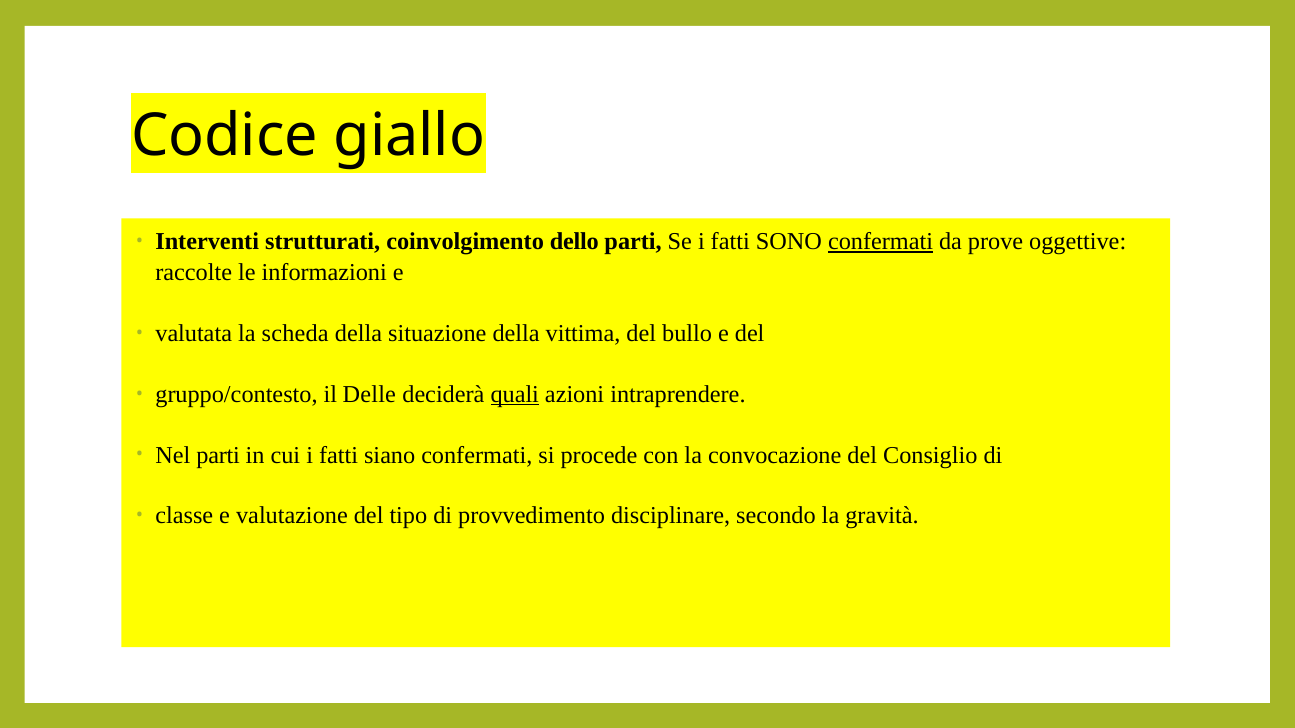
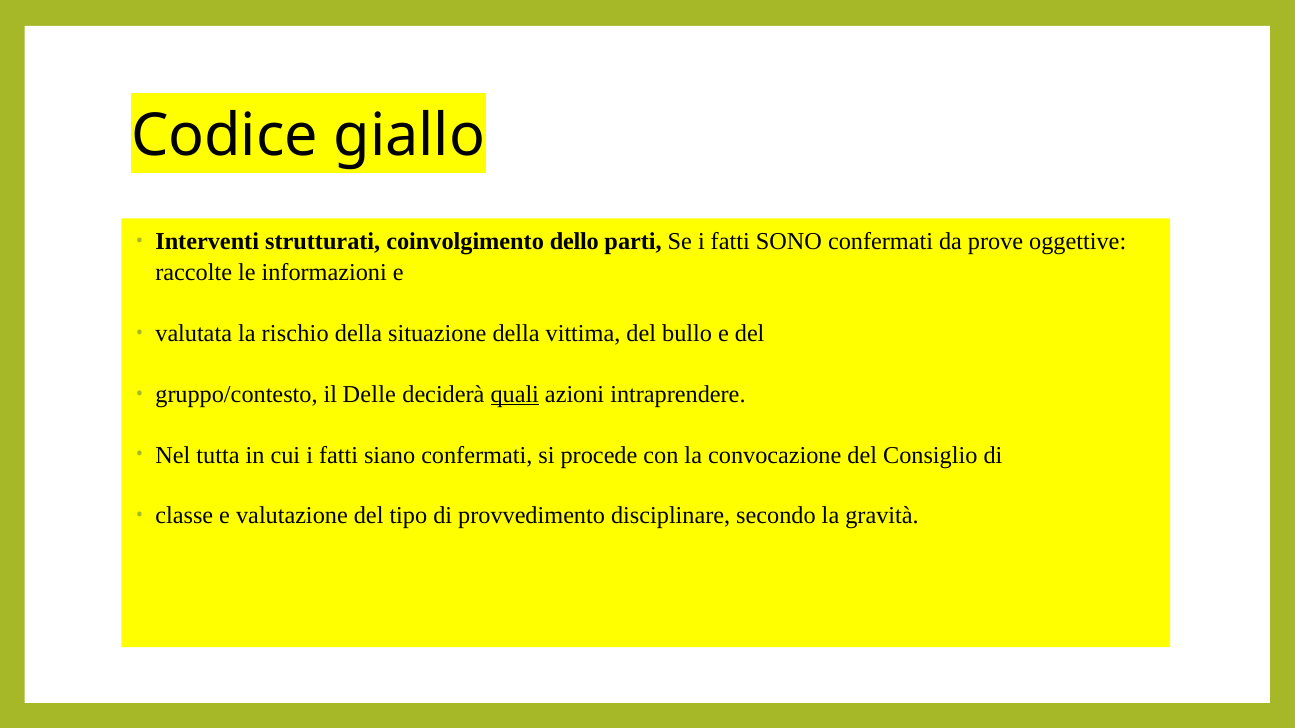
confermati at (880, 242) underline: present -> none
scheda: scheda -> rischio
Nel parti: parti -> tutta
